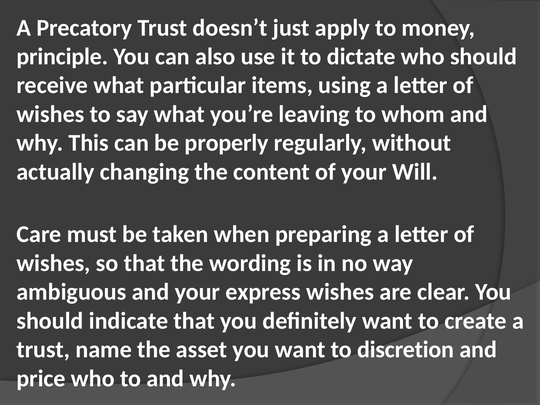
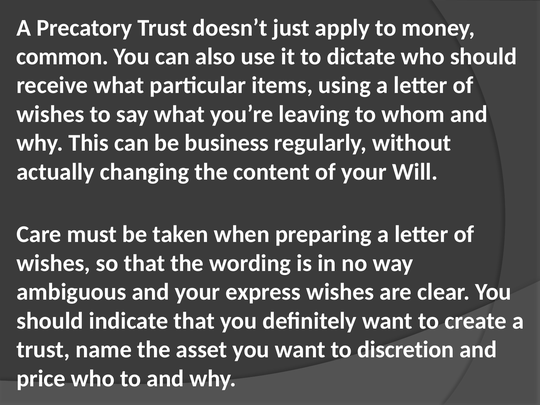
principle: principle -> common
properly: properly -> business
